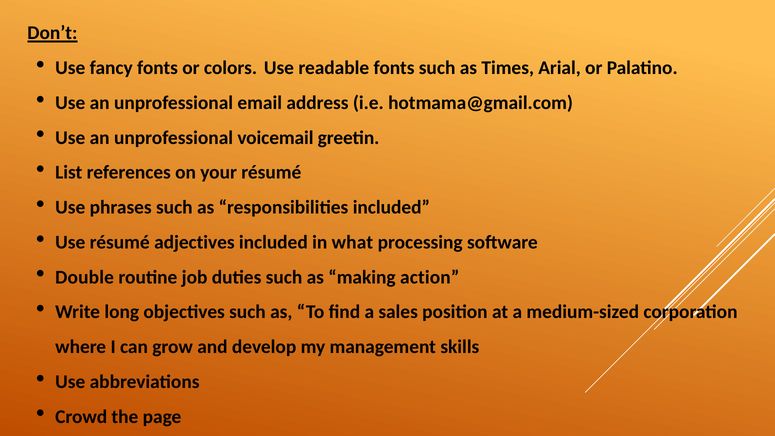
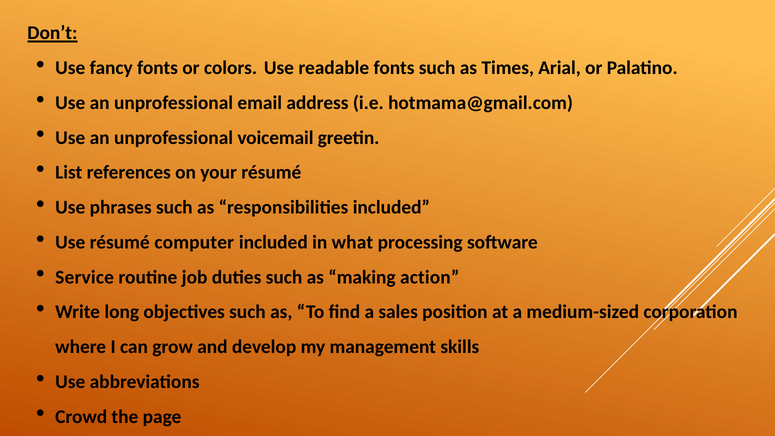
adjectives: adjectives -> computer
Double: Double -> Service
